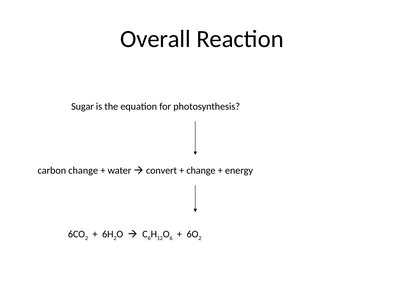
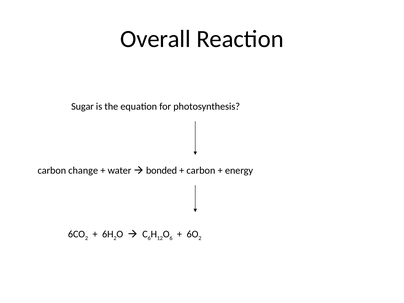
convert: convert -> bonded
change at (201, 170): change -> carbon
